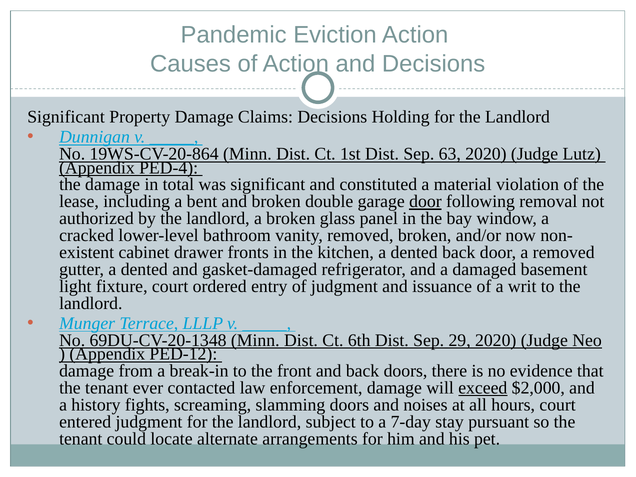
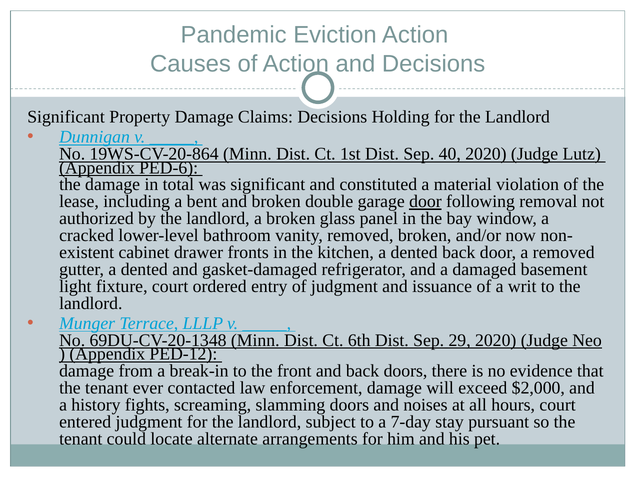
63: 63 -> 40
PED-4: PED-4 -> PED-6
exceed underline: present -> none
